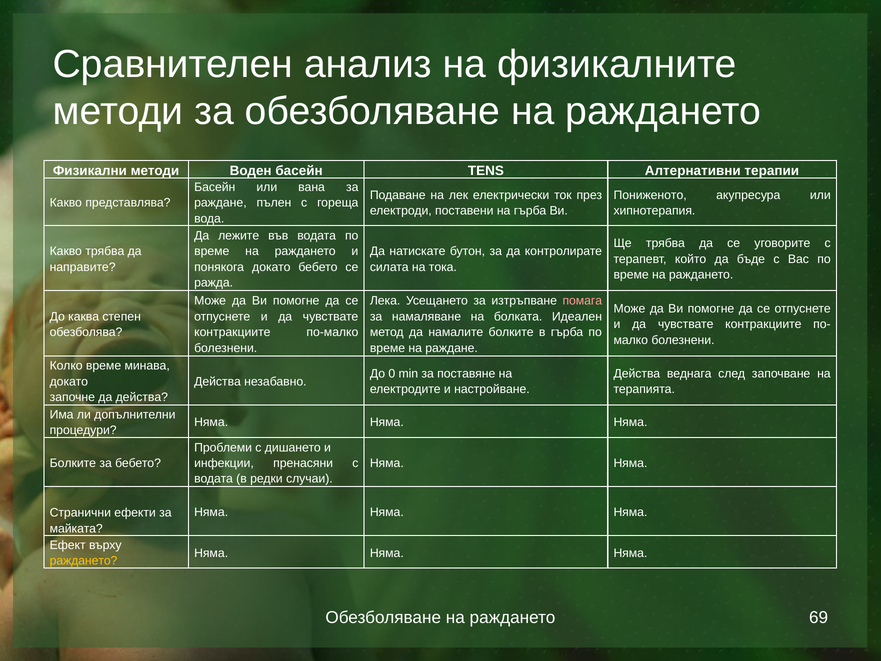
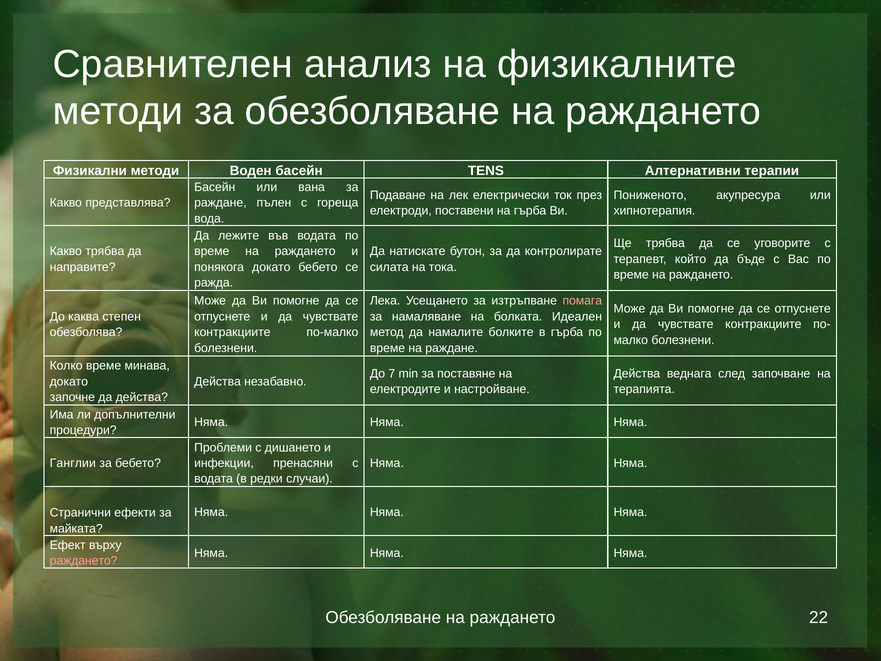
0: 0 -> 7
Болките at (73, 463): Болките -> Ганглии
раждането at (84, 561) colour: yellow -> pink
69: 69 -> 22
